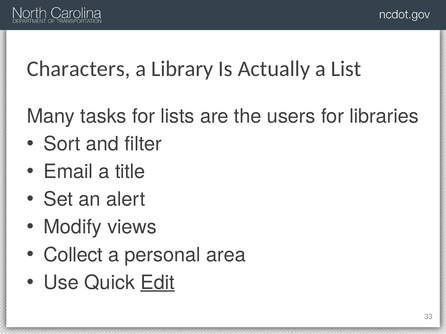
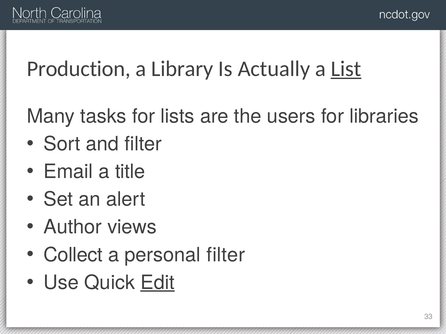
Characters: Characters -> Production
List underline: none -> present
Modify: Modify -> Author
personal area: area -> filter
